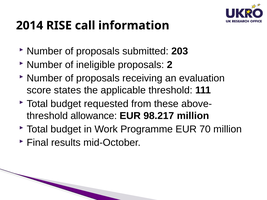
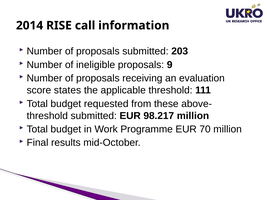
2: 2 -> 9
threshold allowance: allowance -> submitted
